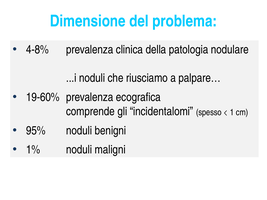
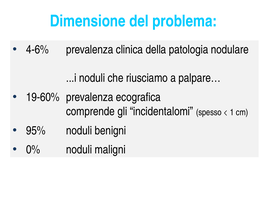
4-8%: 4-8% -> 4-6%
1%: 1% -> 0%
